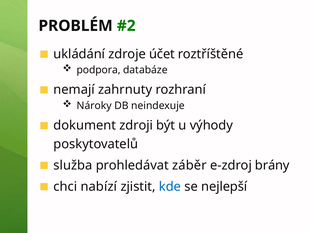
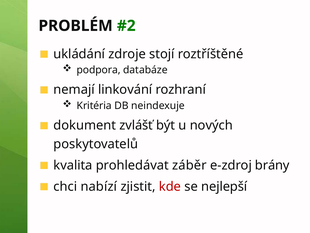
účet: účet -> stojí
zahrnuty: zahrnuty -> linkování
Nároky: Nároky -> Kritéria
zdroji: zdroji -> zvlášť
výhody: výhody -> nových
služba: služba -> kvalita
kde colour: blue -> red
